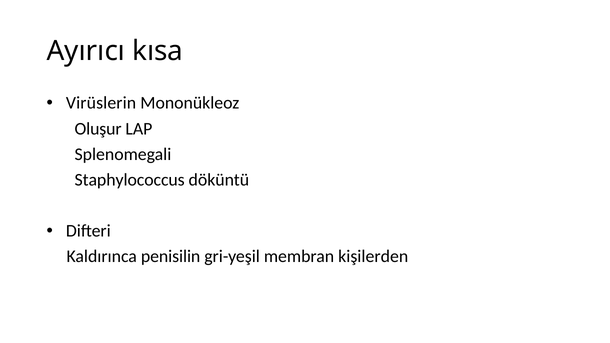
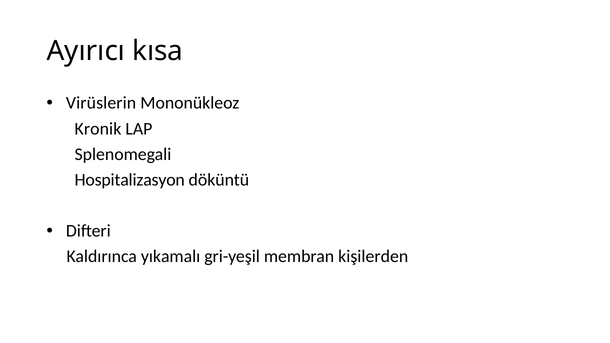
Oluşur: Oluşur -> Kronik
Staphylococcus: Staphylococcus -> Hospitalizasyon
penisilin: penisilin -> yıkamalı
